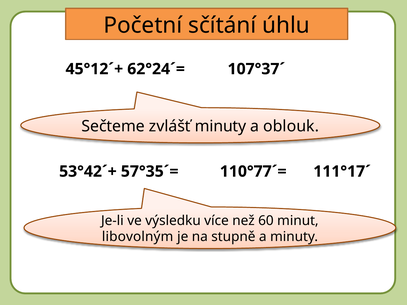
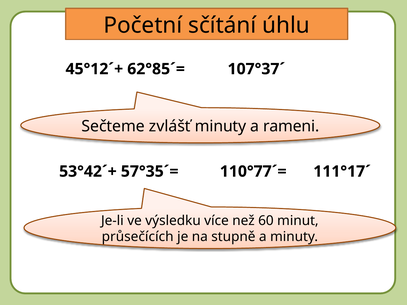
62°24´=: 62°24´= -> 62°85´=
oblouk: oblouk -> rameni
libovolným: libovolným -> průsečících
